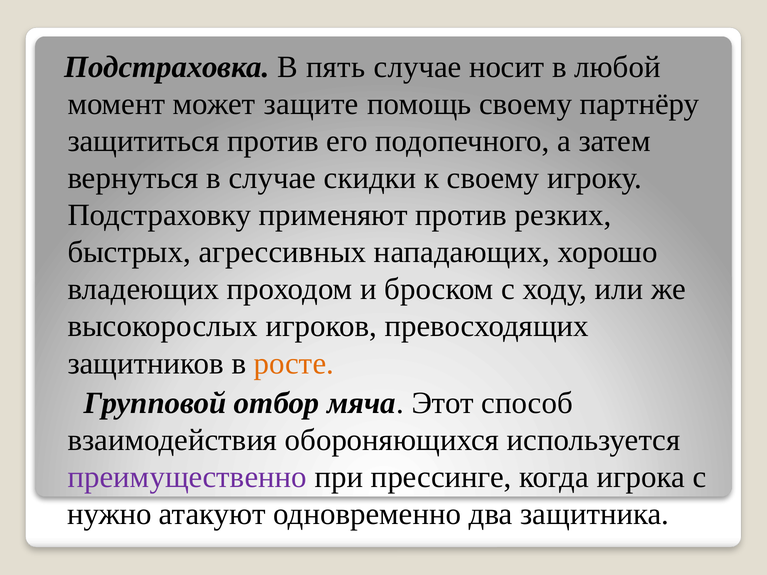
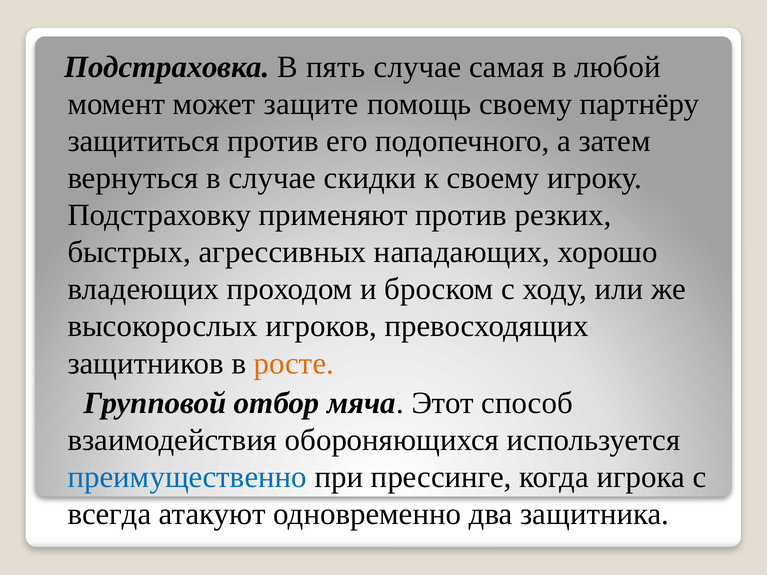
носит: носит -> самая
преимущественно colour: purple -> blue
нужно: нужно -> всегда
